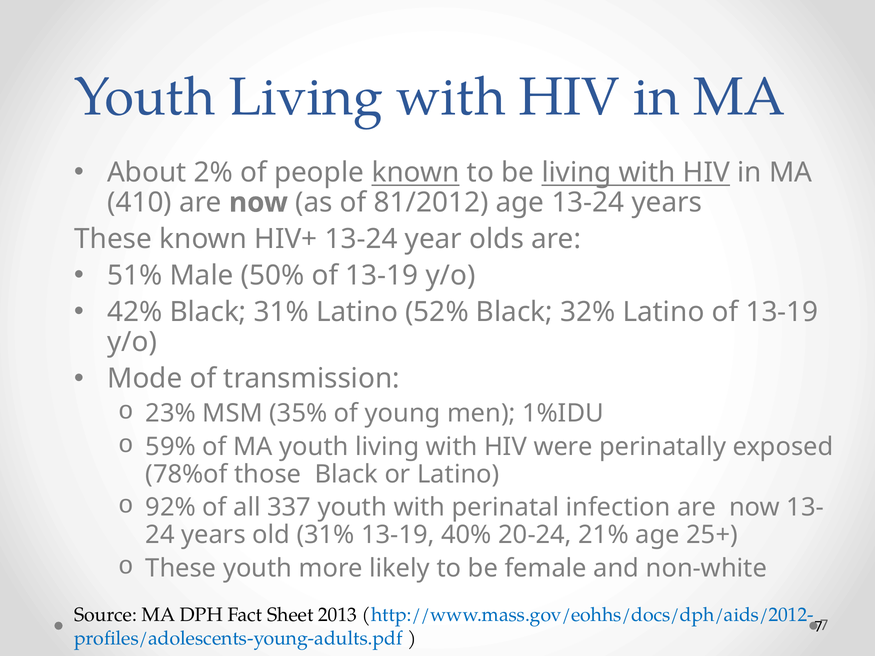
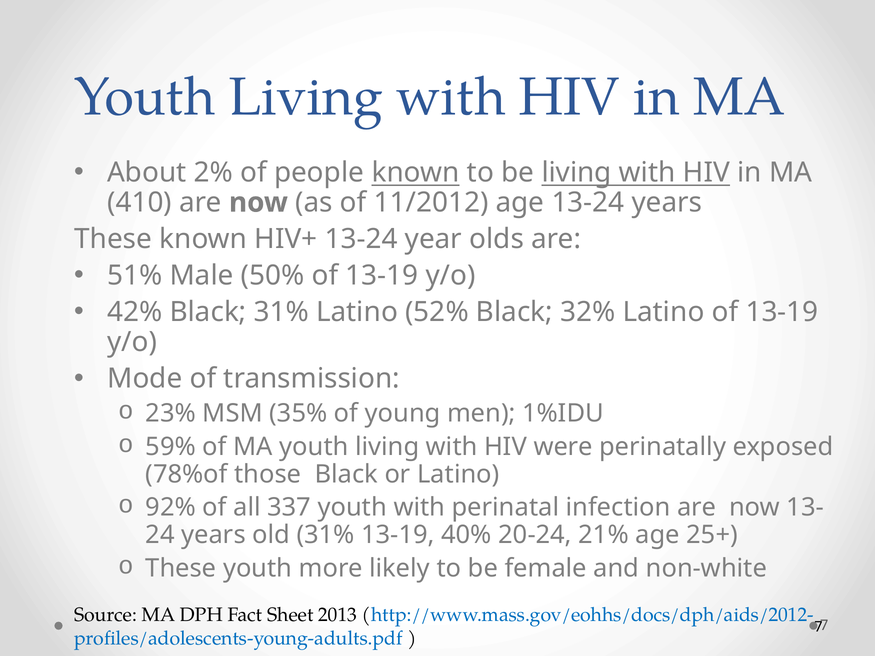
81/2012: 81/2012 -> 11/2012
